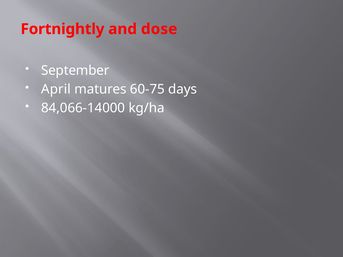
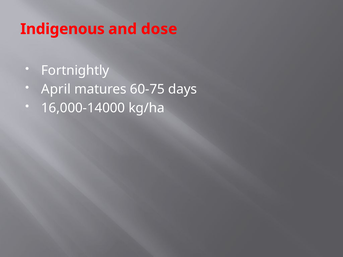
Fortnightly: Fortnightly -> Indigenous
September: September -> Fortnightly
84,066-14000: 84,066-14000 -> 16,000-14000
